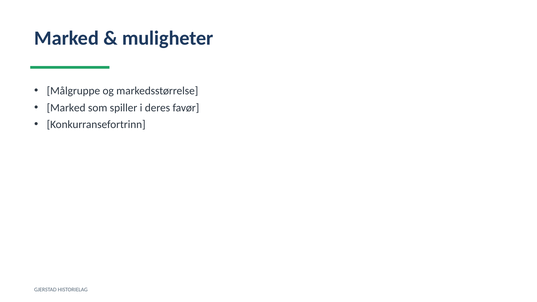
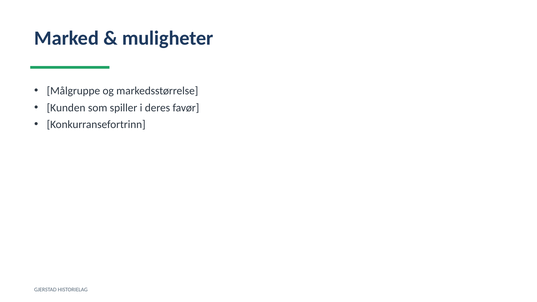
Marked at (66, 108): Marked -> Kunden
